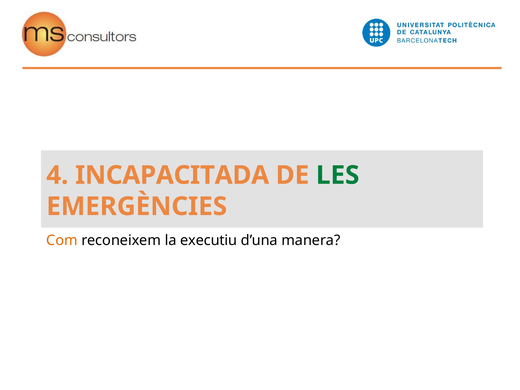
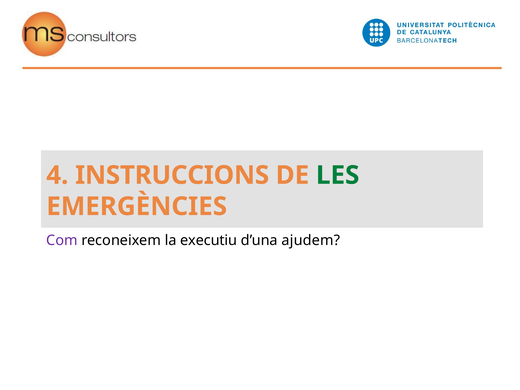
INCAPACITADA: INCAPACITADA -> INSTRUCCIONS
Com colour: orange -> purple
manera: manera -> ajudem
